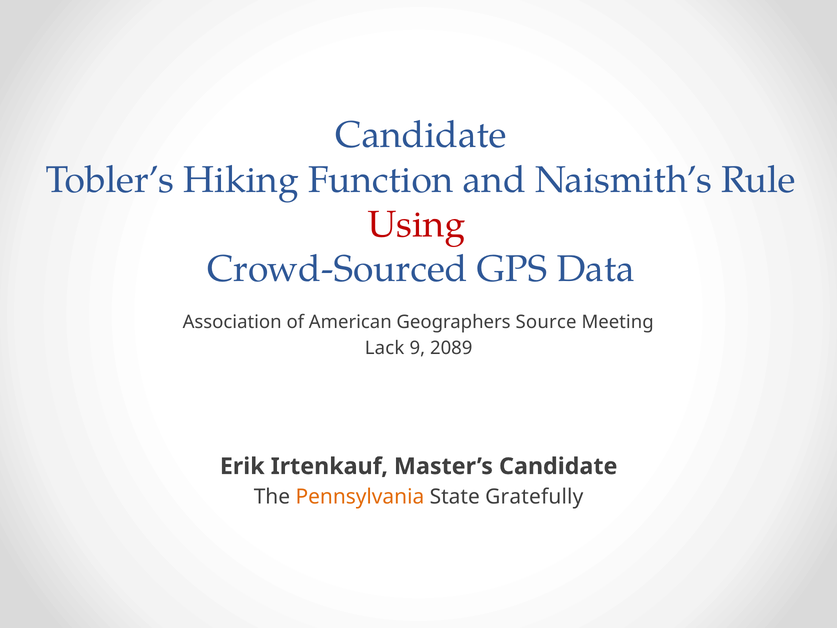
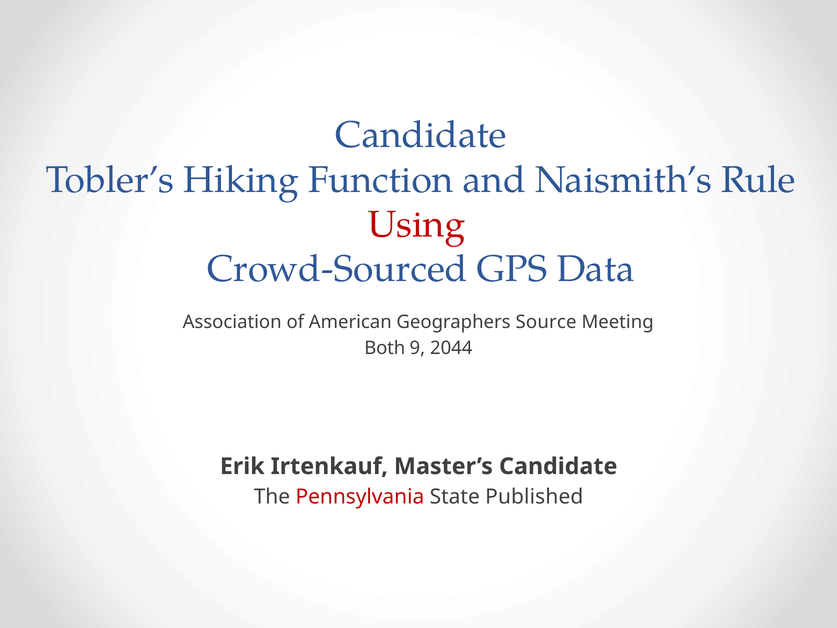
Lack: Lack -> Both
2089: 2089 -> 2044
Pennsylvania colour: orange -> red
Gratefully: Gratefully -> Published
